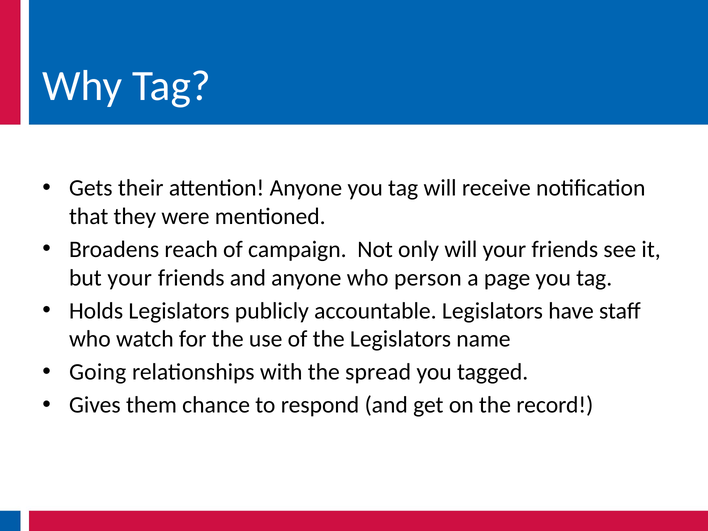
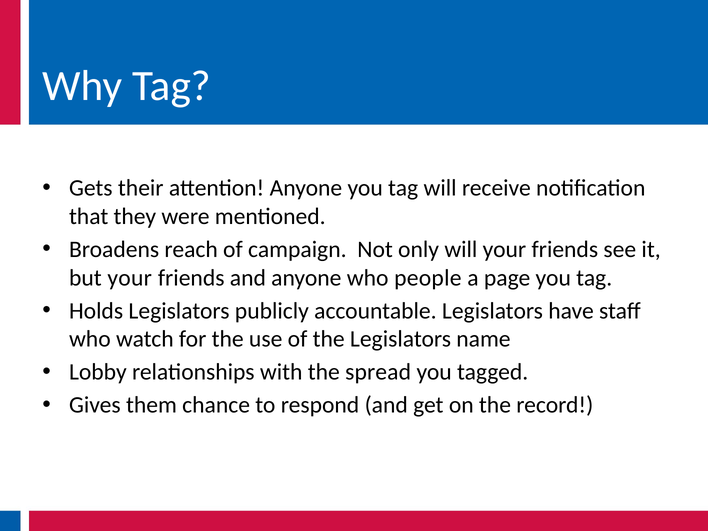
person: person -> people
Going: Going -> Lobby
